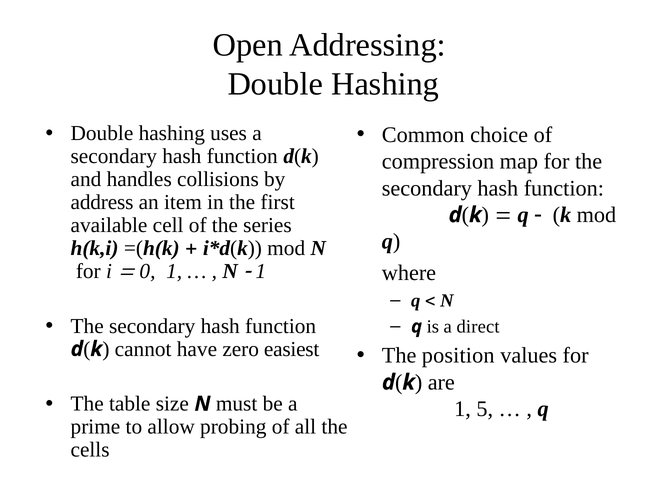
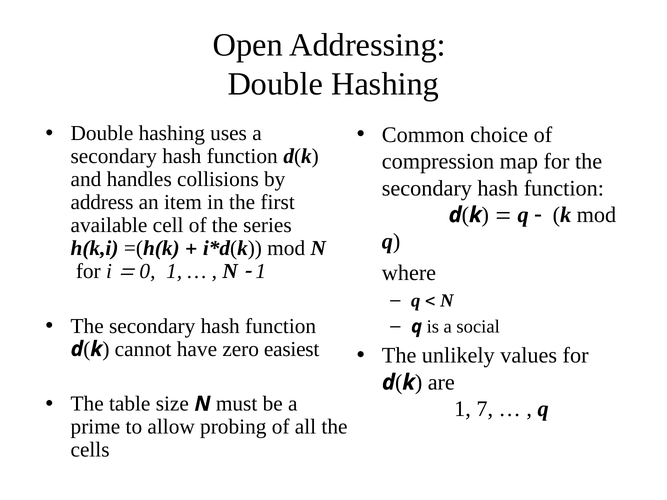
direct: direct -> social
position: position -> unlikely
5: 5 -> 7
